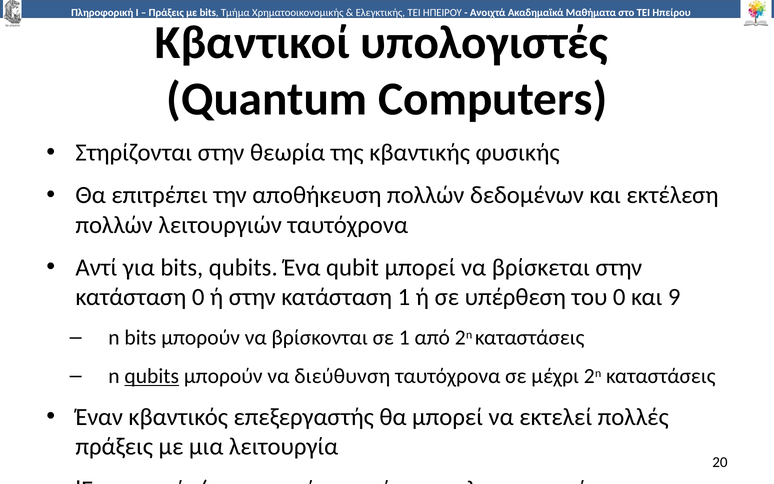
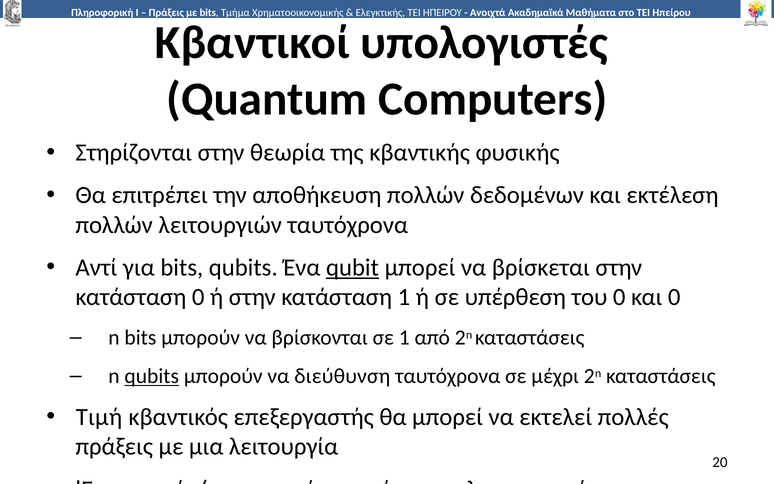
qubit underline: none -> present
και 9: 9 -> 0
Έναν: Έναν -> Τιμή
